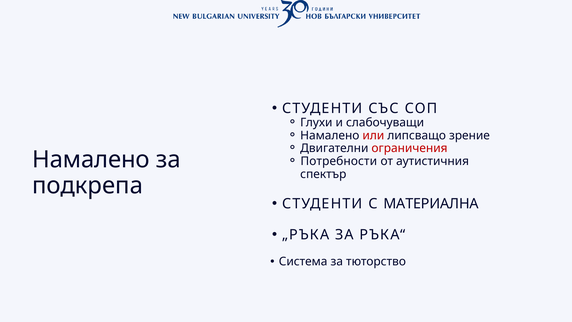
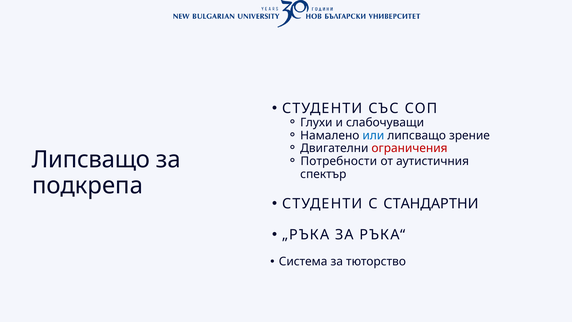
или colour: red -> blue
Намалено at (91, 160): Намалено -> Липсващо
МАТЕРИАЛНА: МАТЕРИАЛНА -> СТАНДАРТНИ
